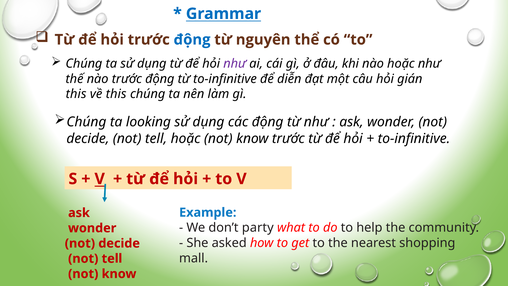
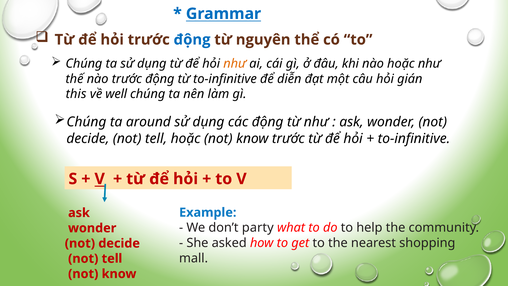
như at (235, 64) colour: purple -> orange
về this: this -> well
looking: looking -> around
